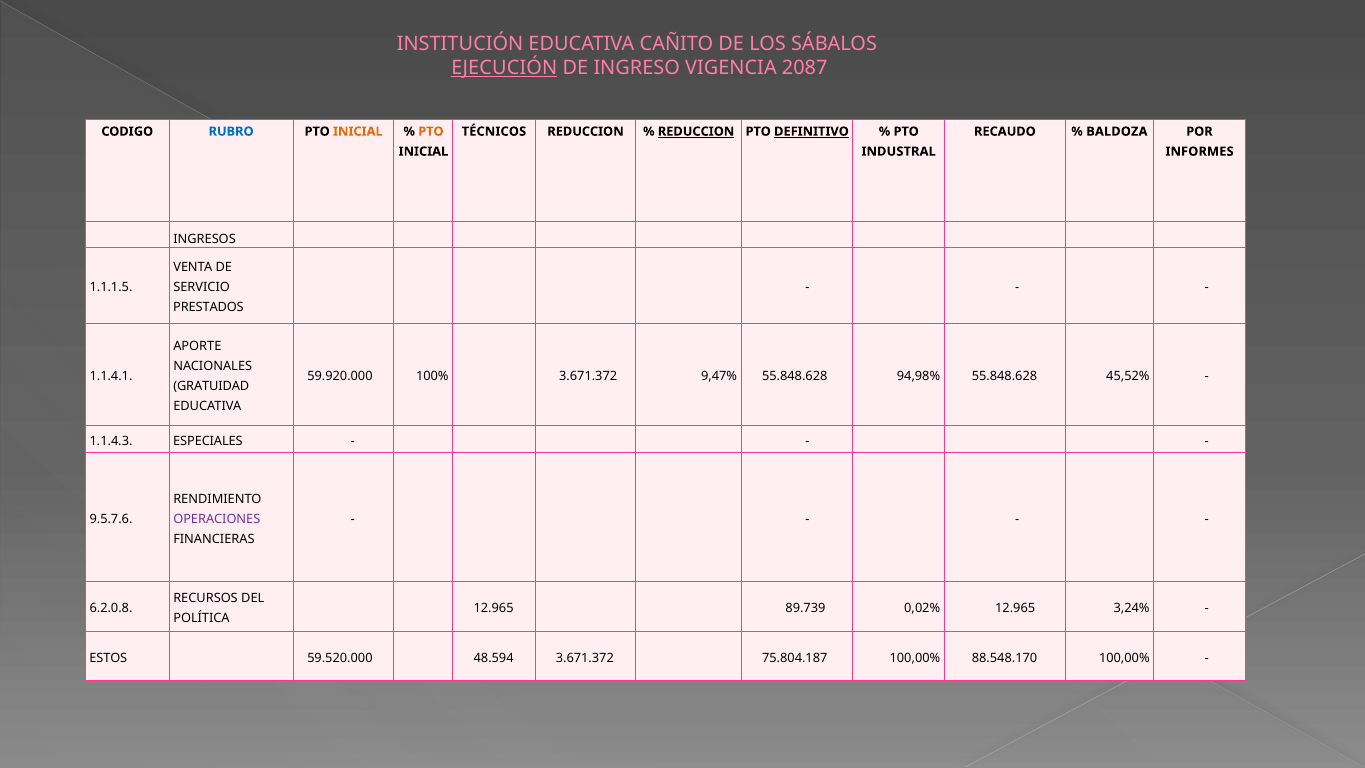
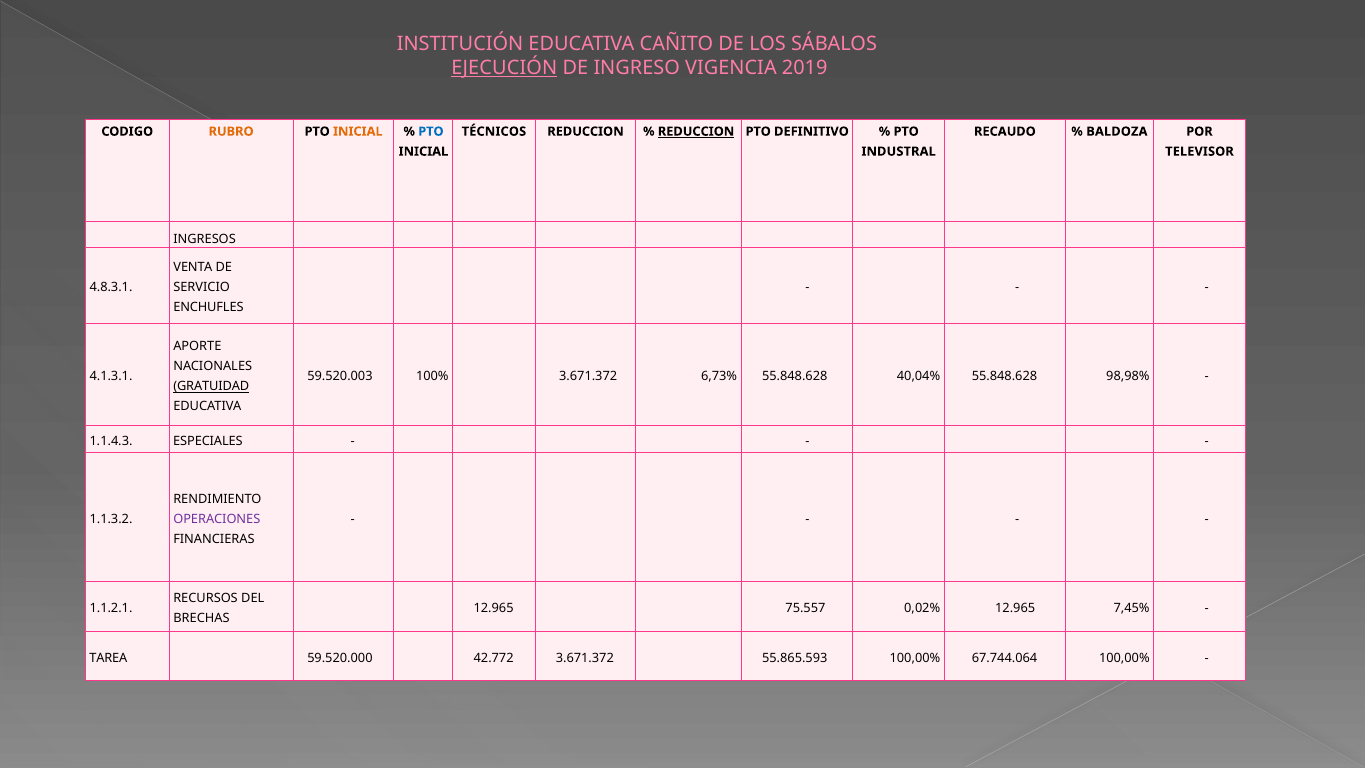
2087: 2087 -> 2019
RUBRO colour: blue -> orange
PTO at (431, 131) colour: orange -> blue
DEFINITIVO underline: present -> none
INFORMES: INFORMES -> TELEVISOR
1.1.1.5: 1.1.1.5 -> 4.8.3.1
PRESTADOS: PRESTADOS -> ENCHUFLES
1.1.4.1: 1.1.4.1 -> 4.1.3.1
59.920.000: 59.920.000 -> 59.520.003
9,47%: 9,47% -> 6,73%
94,98%: 94,98% -> 40,04%
45,52%: 45,52% -> 98,98%
GRATUIDAD underline: none -> present
9.5.7.6: 9.5.7.6 -> 1.1.3.2
6.2.0.8: 6.2.0.8 -> 1.1.2.1
89.739: 89.739 -> 75.557
3,24%: 3,24% -> 7,45%
POLÍTICA: POLÍTICA -> BRECHAS
ESTOS: ESTOS -> TAREA
48.594: 48.594 -> 42.772
75.804.187: 75.804.187 -> 55.865.593
88.548.170: 88.548.170 -> 67.744.064
